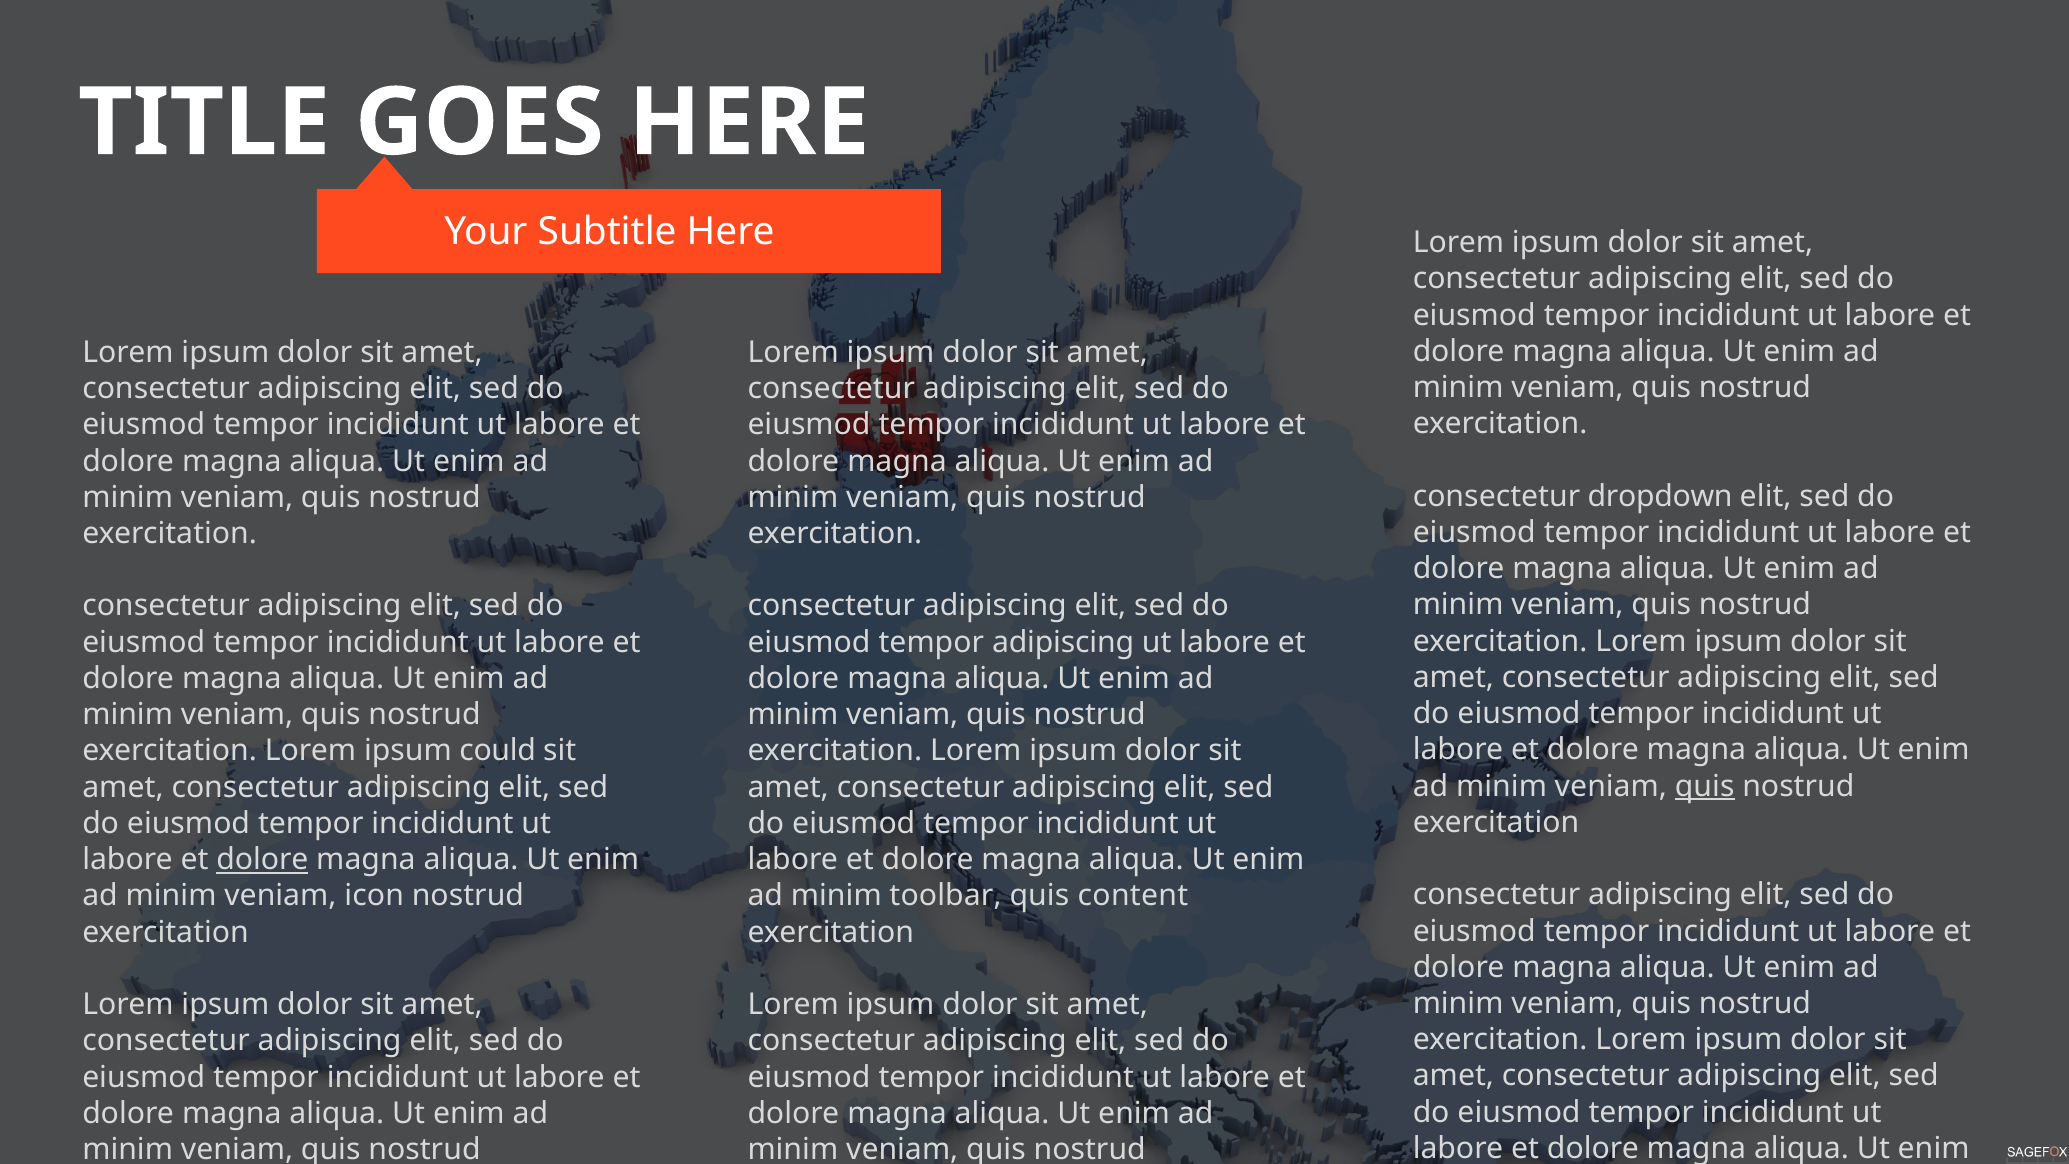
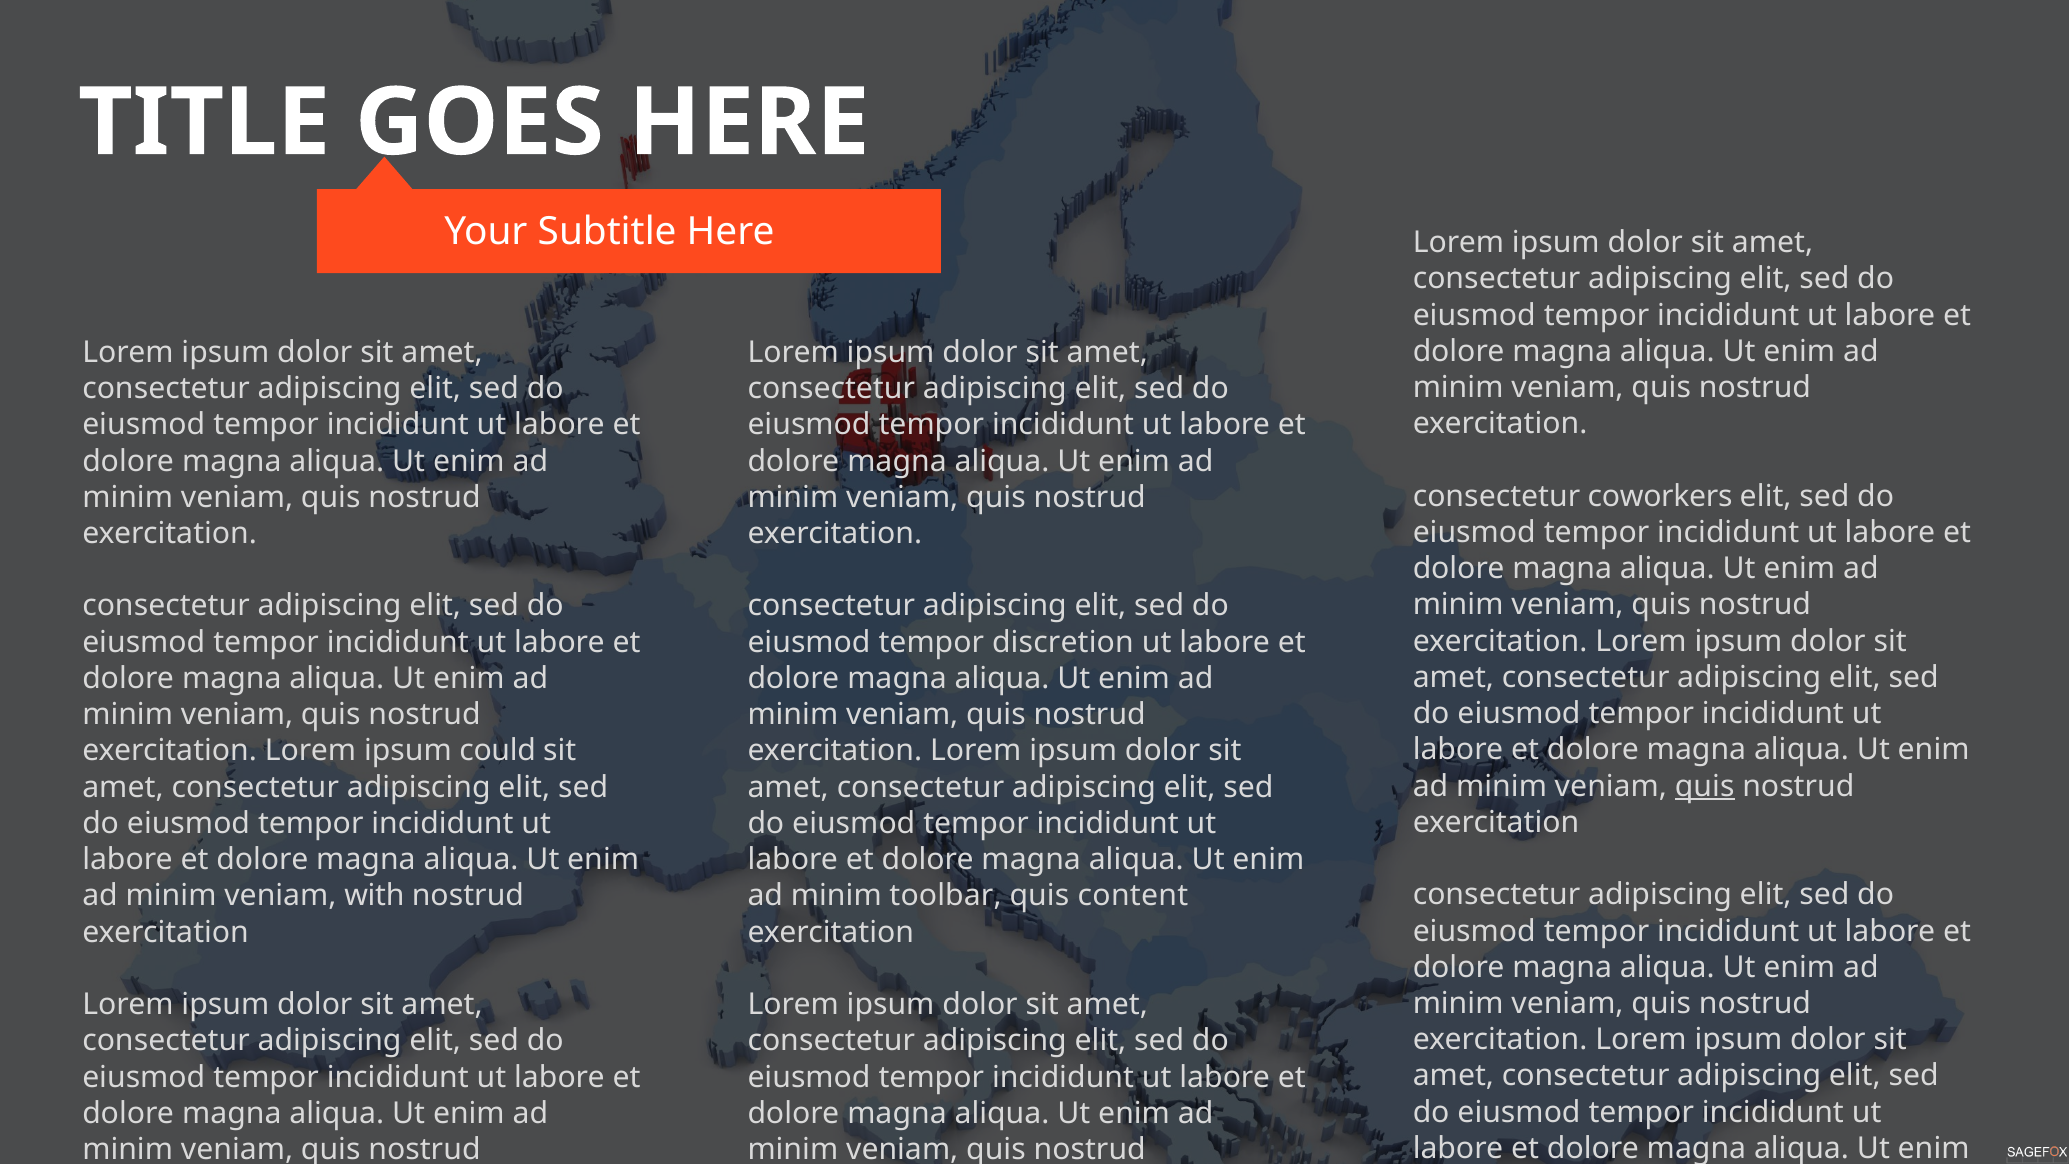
dropdown: dropdown -> coworkers
tempor adipiscing: adipiscing -> discretion
dolore at (262, 860) underline: present -> none
icon: icon -> with
